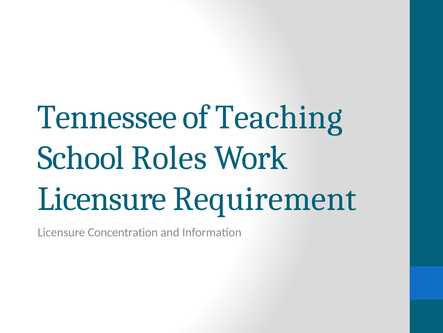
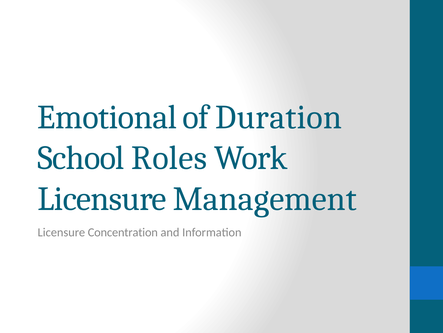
Tennessee: Tennessee -> Emotional
Teaching: Teaching -> Duration
Requirement: Requirement -> Management
